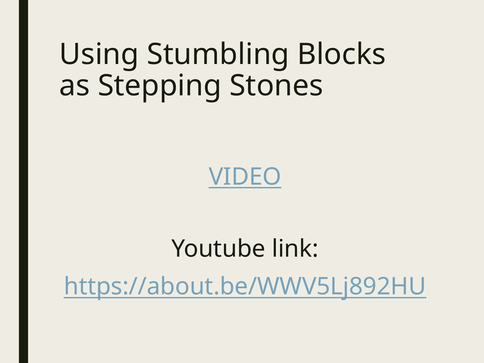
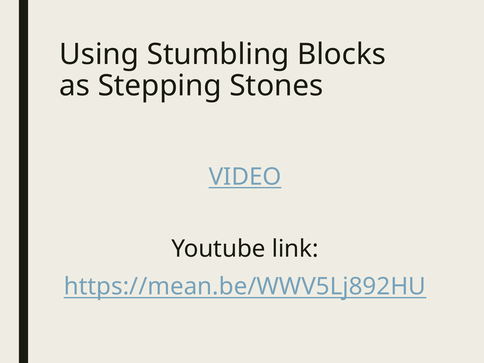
https://about.be/WWV5Lj892HU: https://about.be/WWV5Lj892HU -> https://mean.be/WWV5Lj892HU
